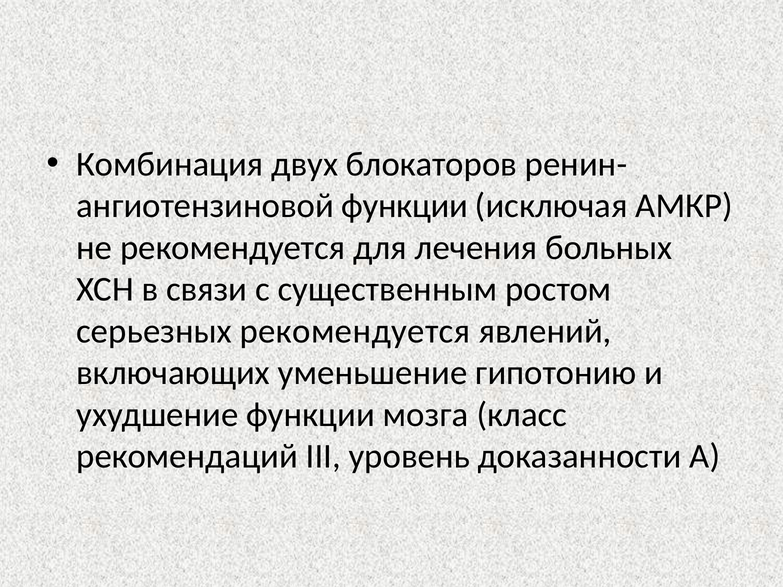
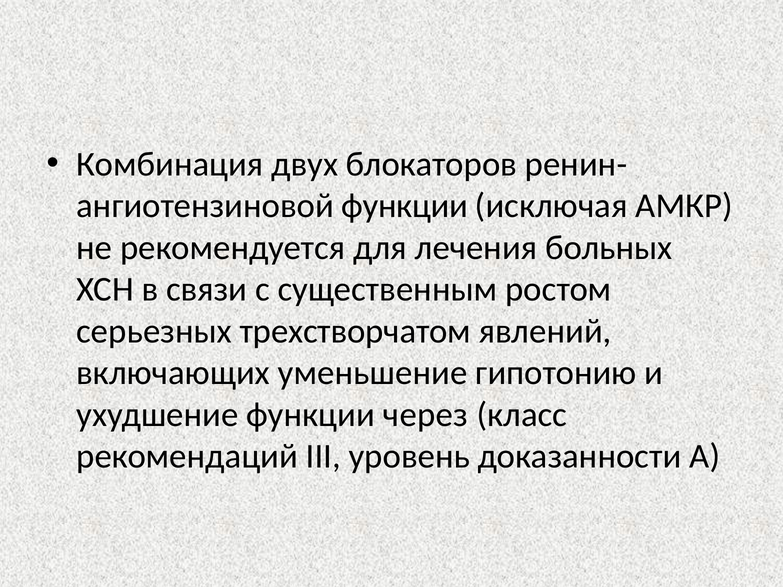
серьезных рекомендуется: рекомендуется -> трехстворчатом
мозга: мозга -> через
